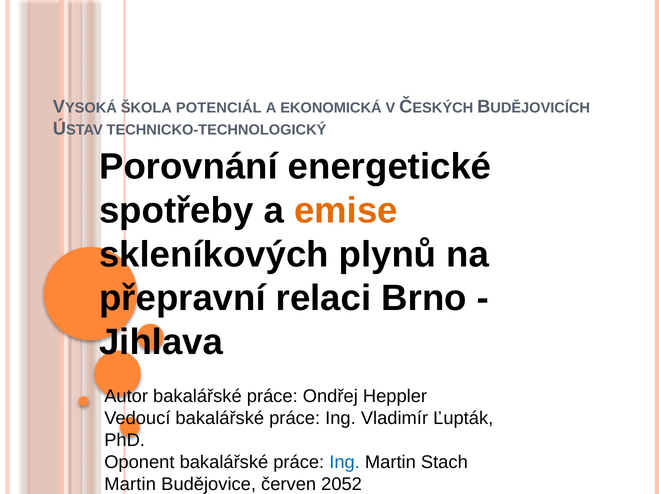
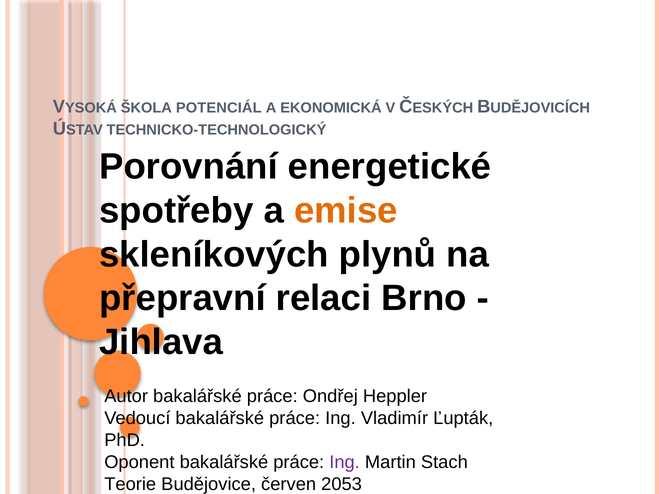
Ing at (345, 462) colour: blue -> purple
Martin at (130, 484): Martin -> Teorie
2052: 2052 -> 2053
